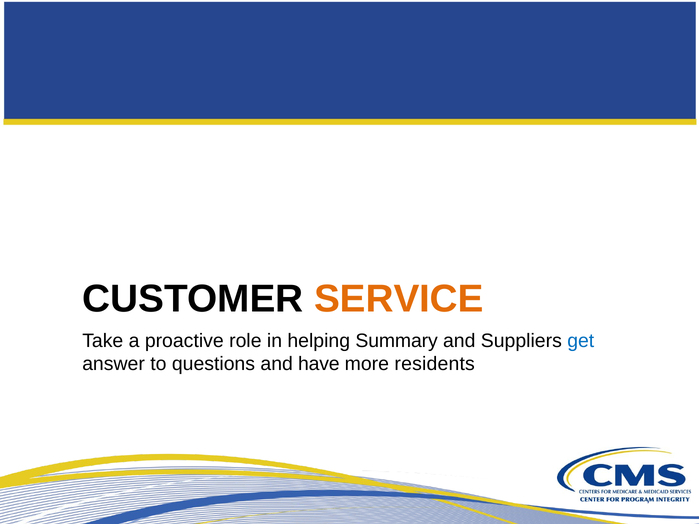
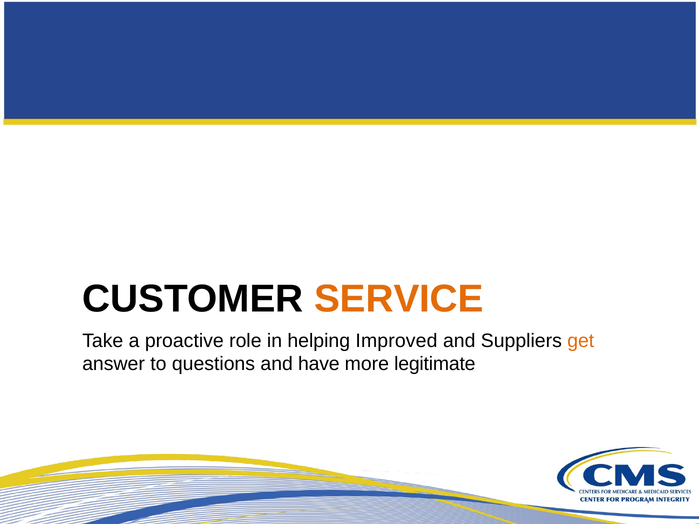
Summary: Summary -> Improved
get colour: blue -> orange
residents: residents -> legitimate
